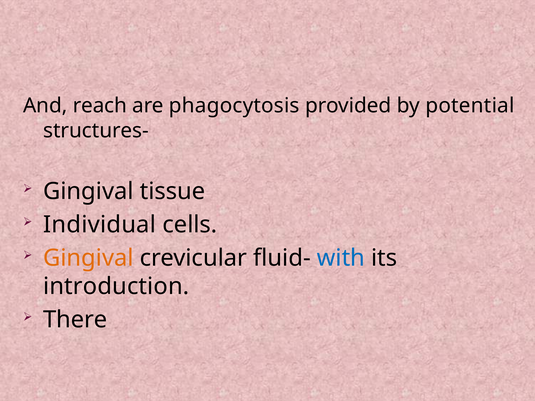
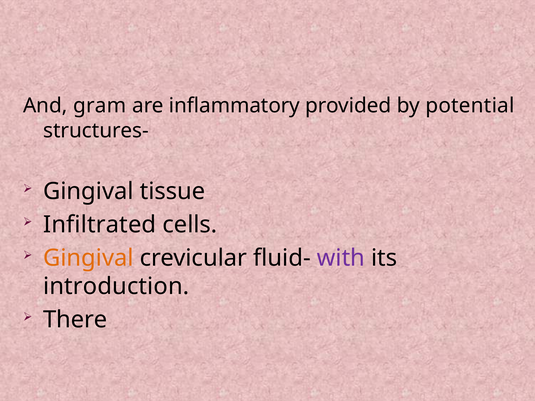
reach: reach -> gram
phagocytosis: phagocytosis -> inflammatory
Individual: Individual -> Infiltrated
with colour: blue -> purple
